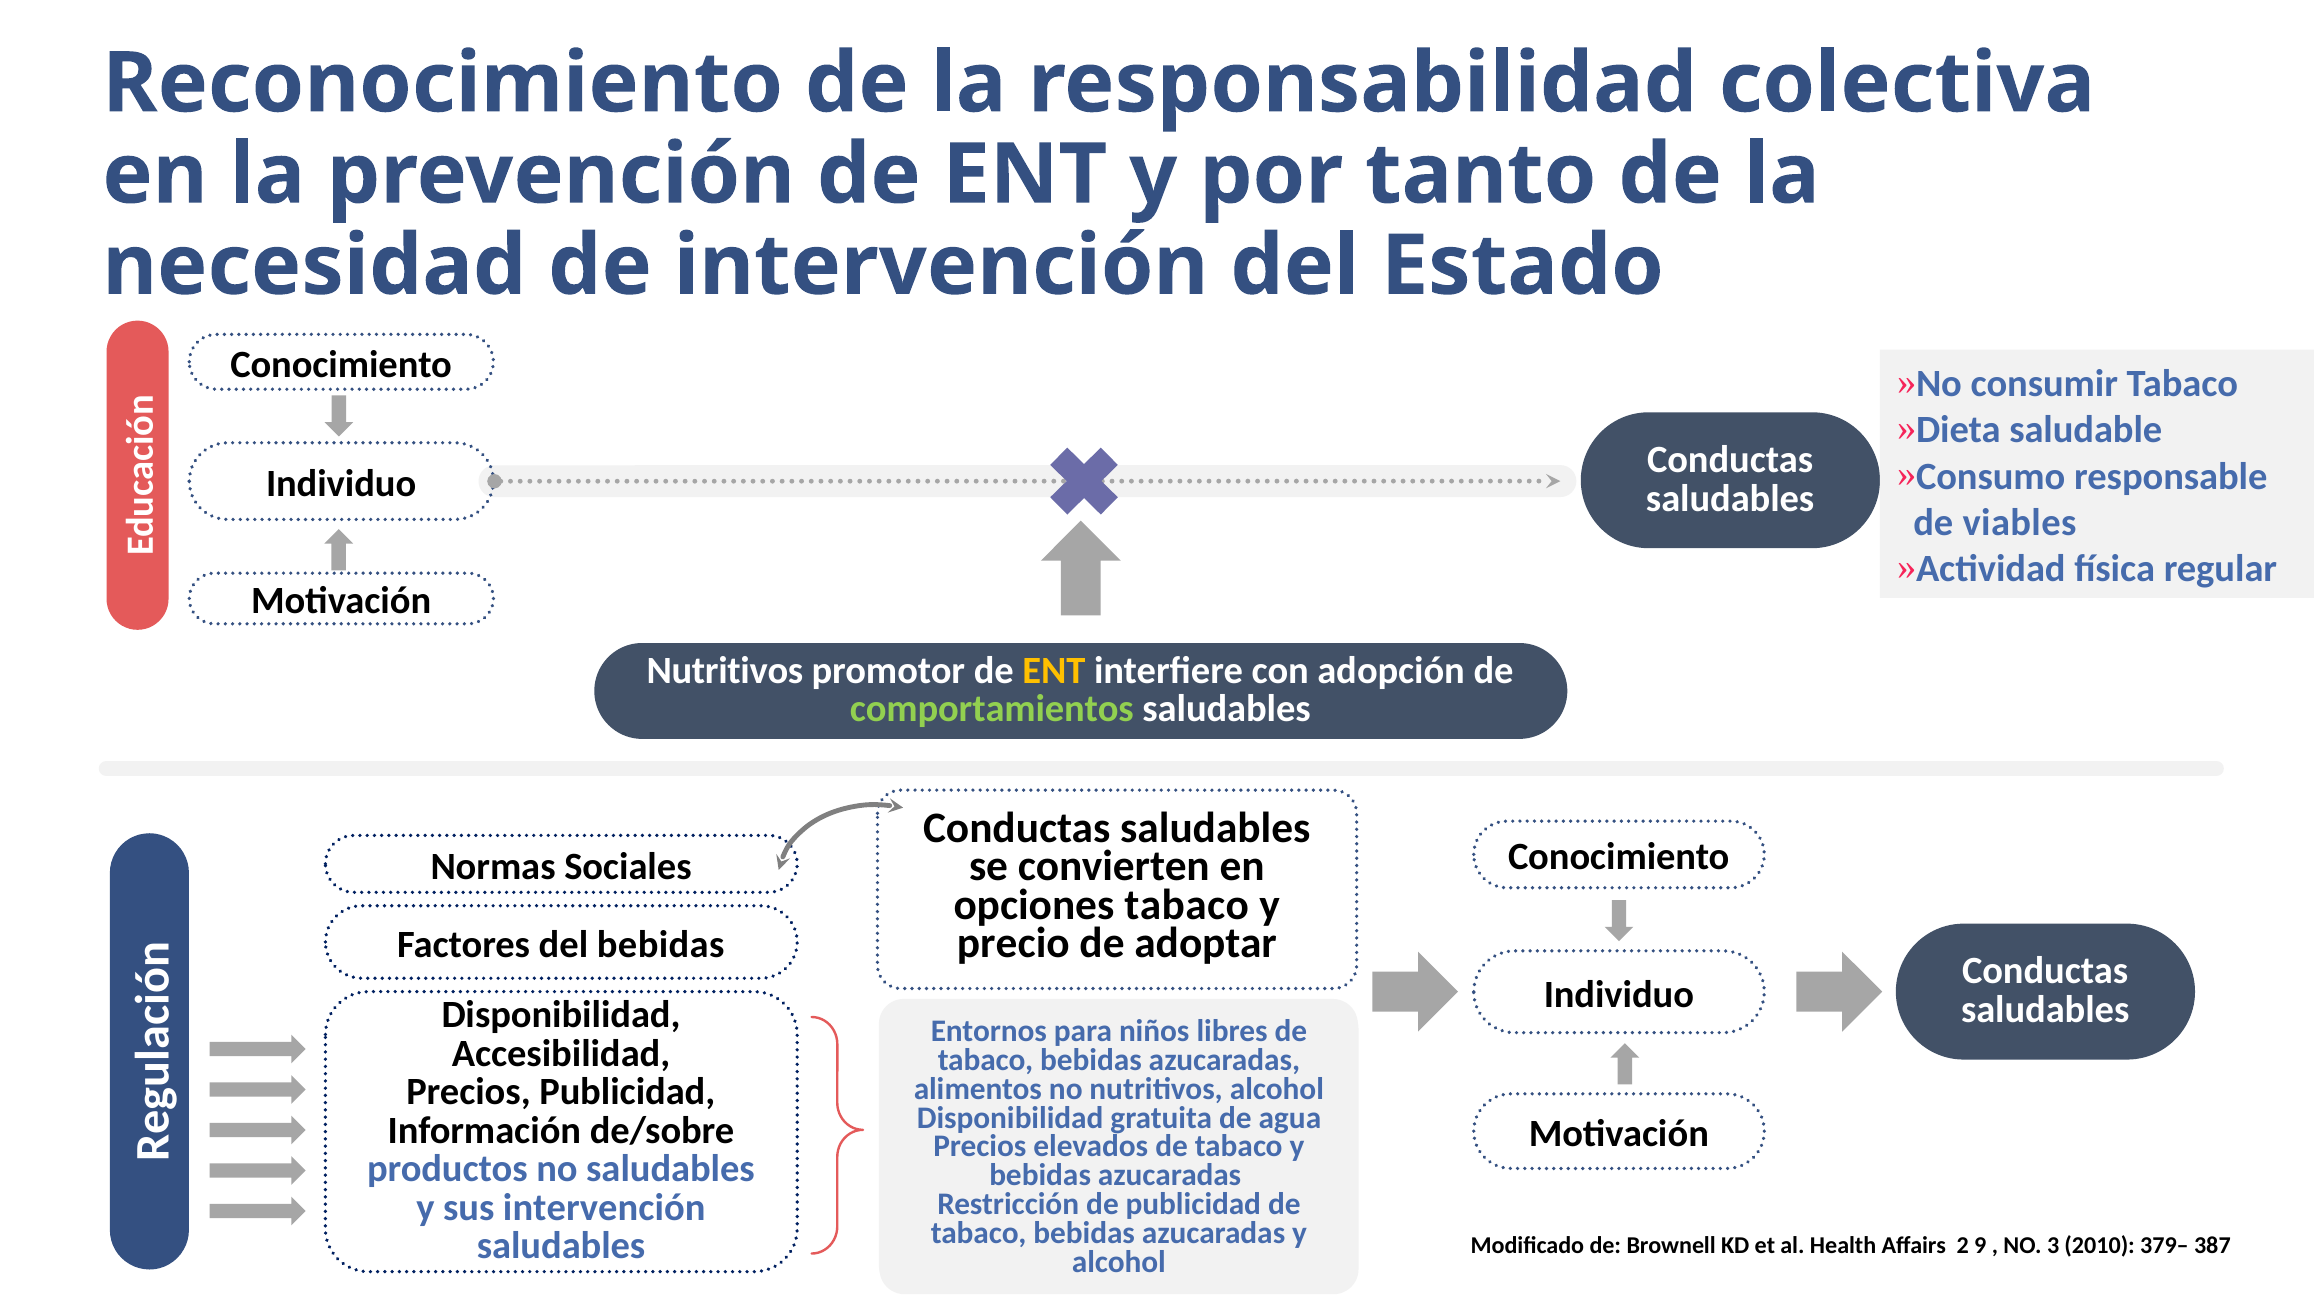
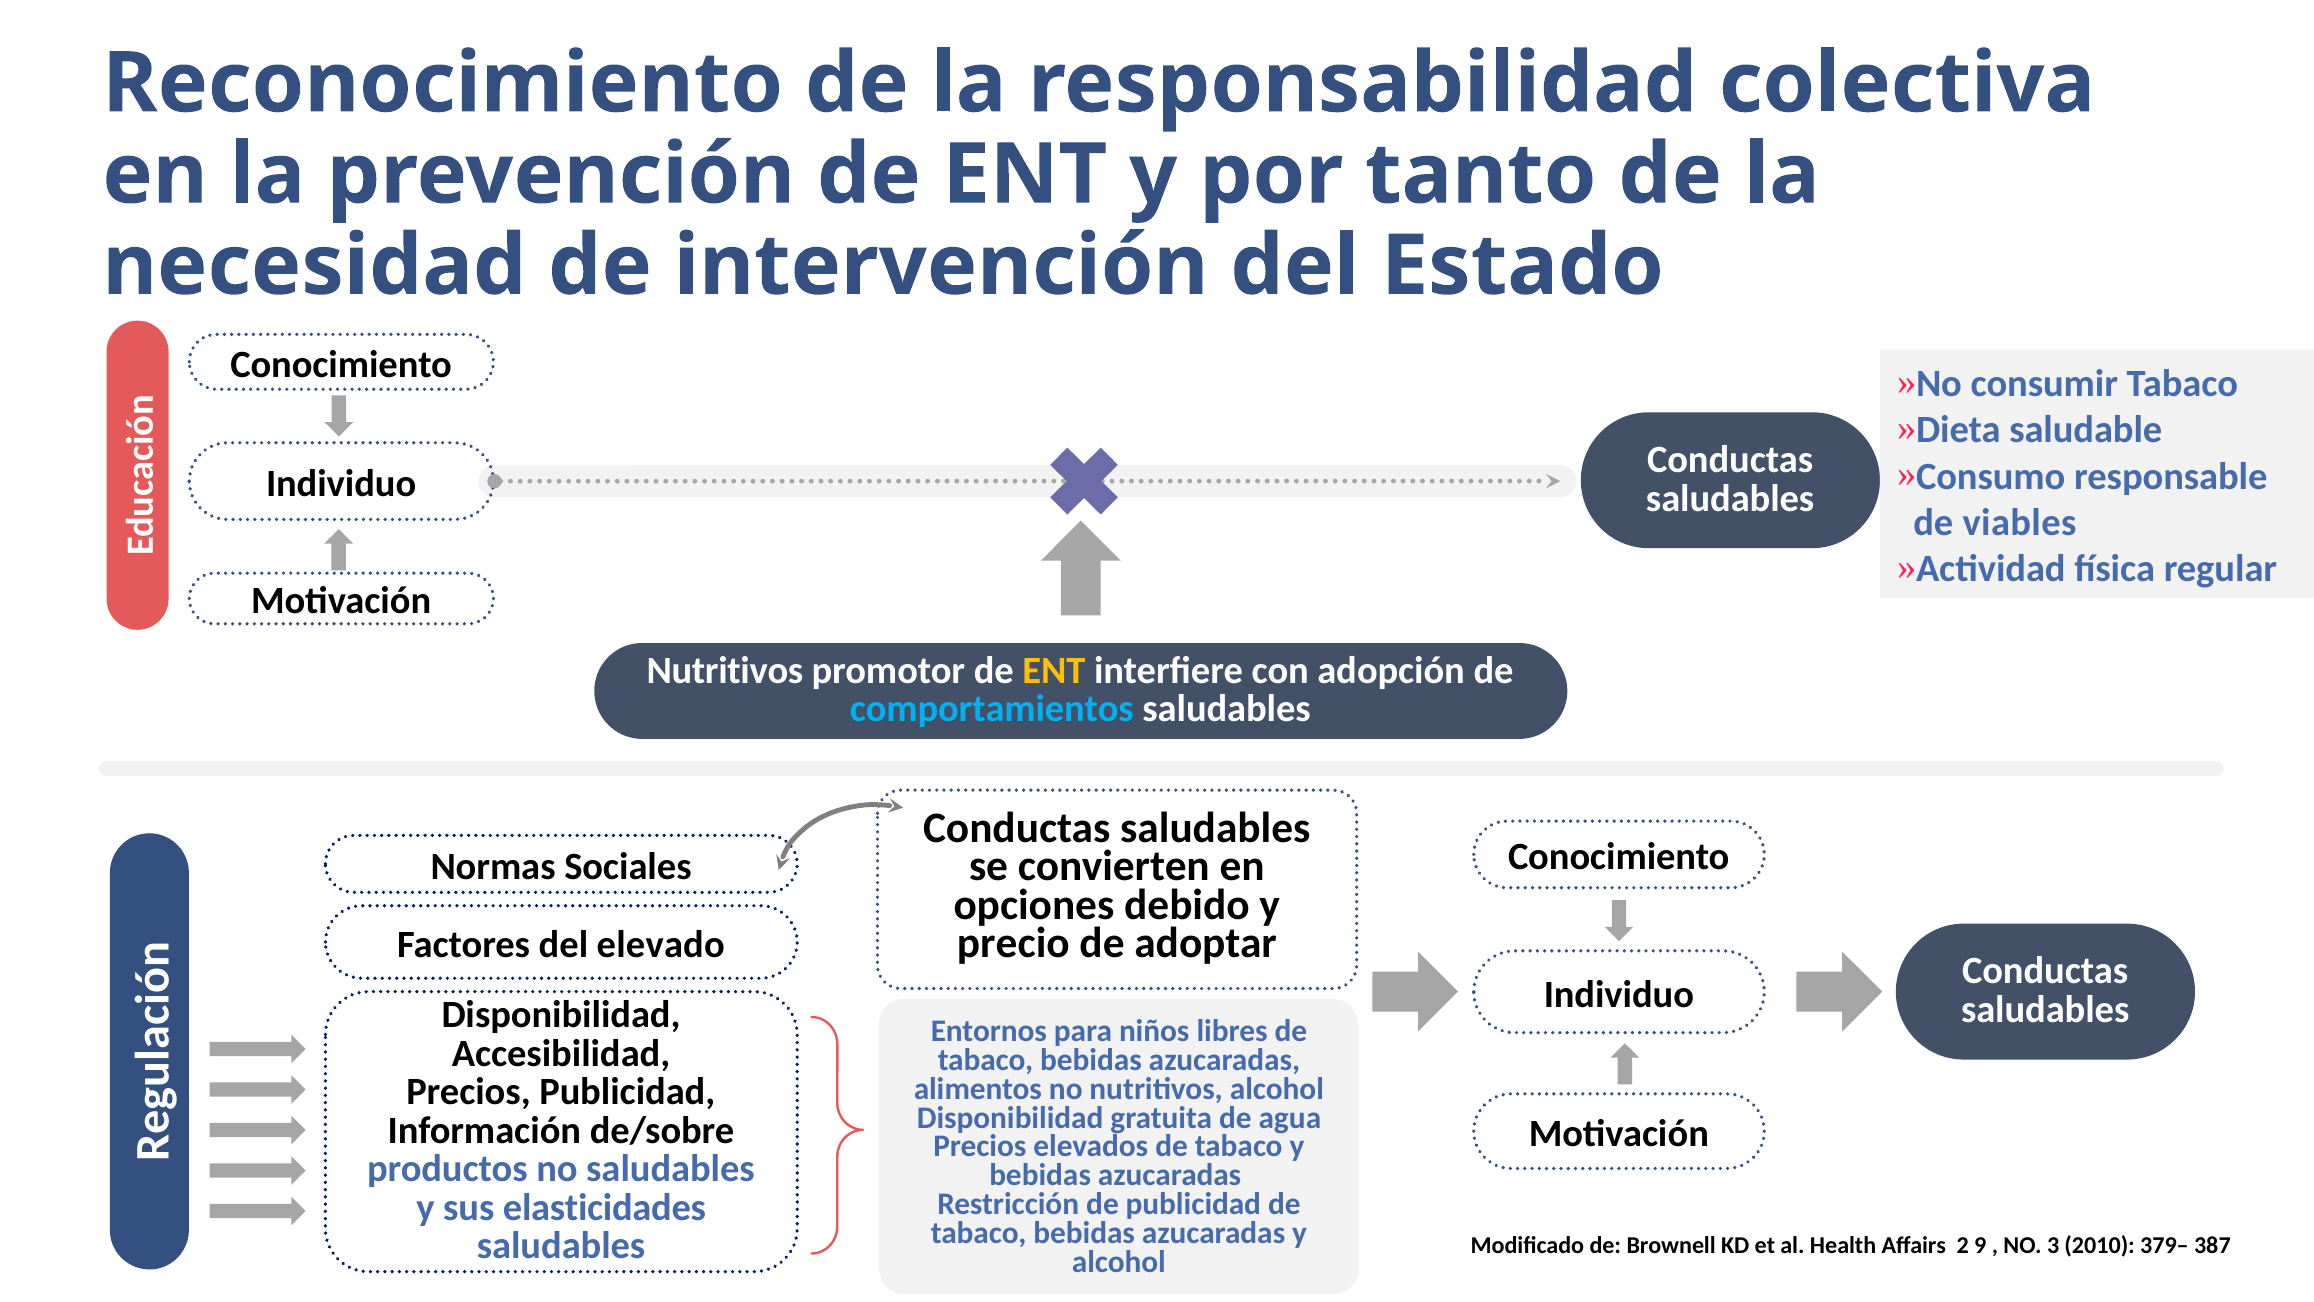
comportamientos colour: light green -> light blue
opciones tabaco: tabaco -> debido
del bebidas: bebidas -> elevado
sus intervención: intervención -> elasticidades
